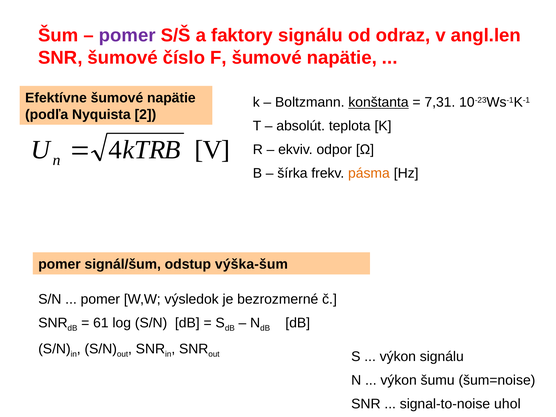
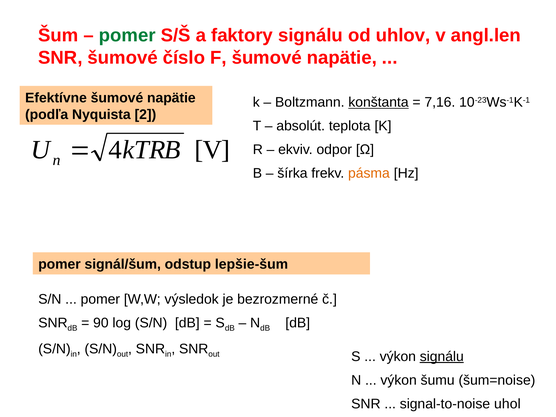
pomer at (127, 35) colour: purple -> green
odraz: odraz -> uhlov
7,31: 7,31 -> 7,16
výška-šum: výška-šum -> lepšie-šum
61: 61 -> 90
signálu at (442, 357) underline: none -> present
